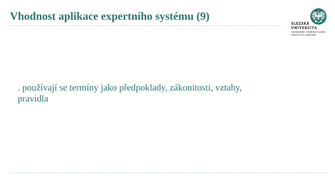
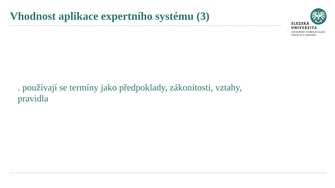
9: 9 -> 3
